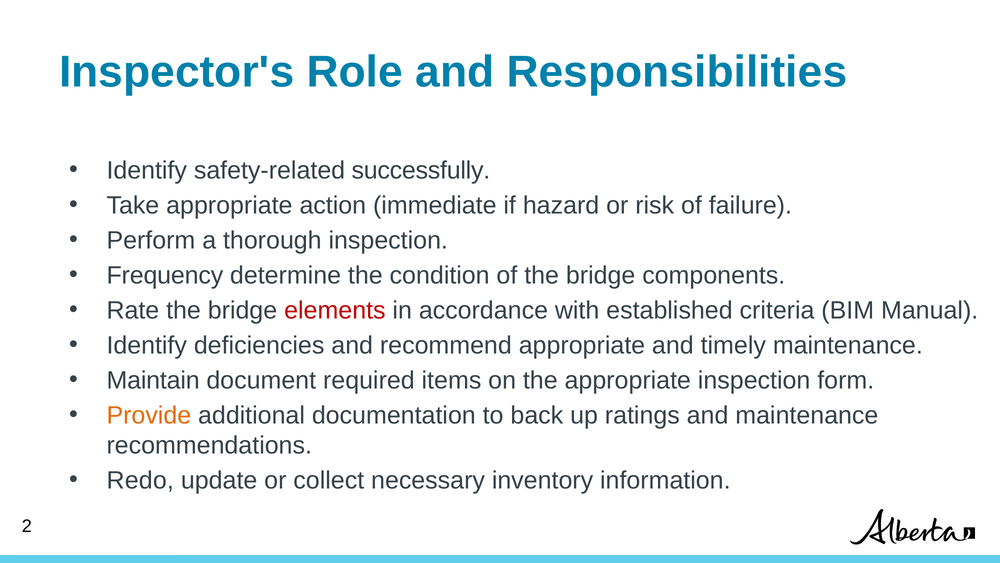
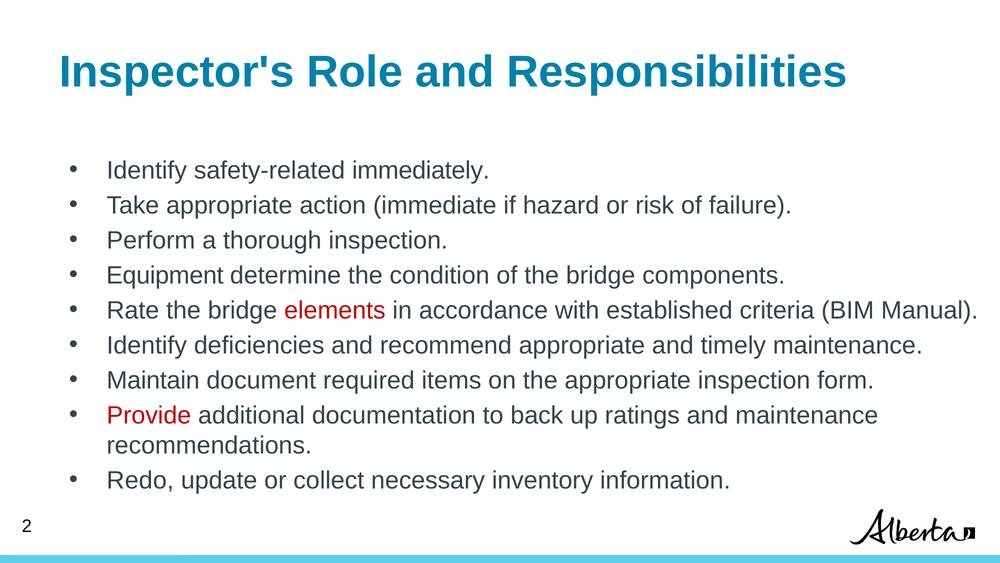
successfully: successfully -> immediately
Frequency: Frequency -> Equipment
Provide colour: orange -> red
